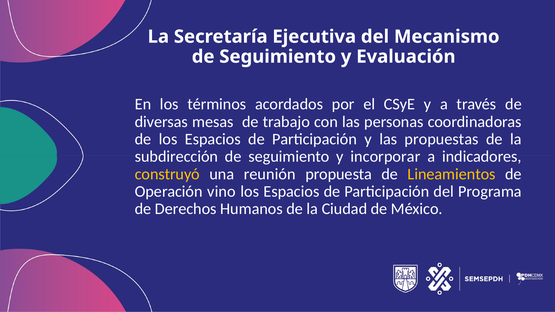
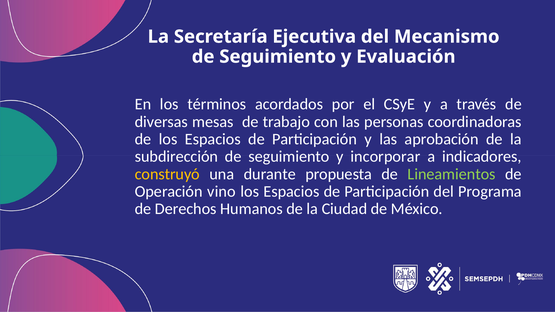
propuestas: propuestas -> aprobación
reunión: reunión -> durante
Lineamientos colour: yellow -> light green
